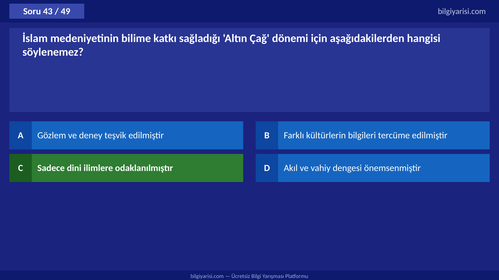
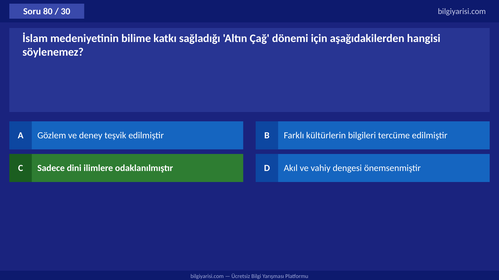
43: 43 -> 80
49: 49 -> 30
